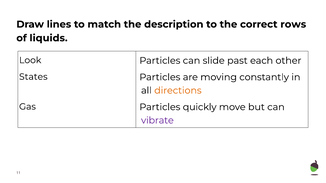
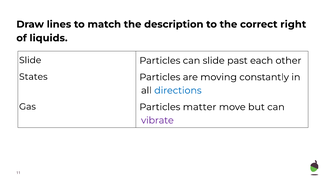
rows: rows -> right
Look at (30, 60): Look -> Slide
directions colour: orange -> blue
quickly: quickly -> matter
